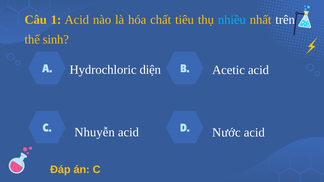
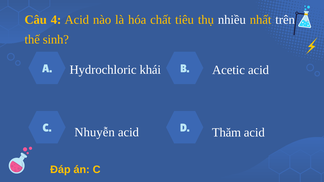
1: 1 -> 4
nhiều colour: light blue -> white
diện: diện -> khái
Nước: Nước -> Thăm
